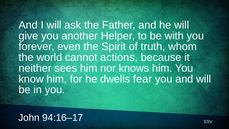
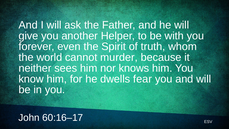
actions: actions -> murder
94:16–17: 94:16–17 -> 60:16–17
